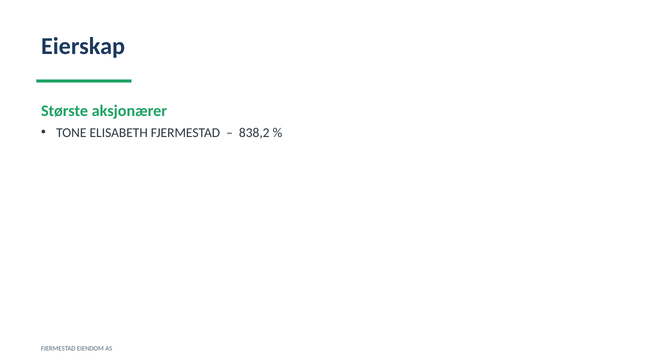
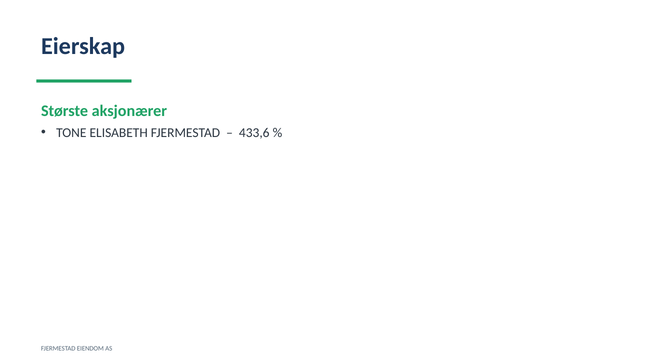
838,2: 838,2 -> 433,6
